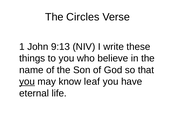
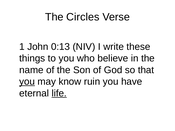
9:13: 9:13 -> 0:13
leaf: leaf -> ruin
life underline: none -> present
